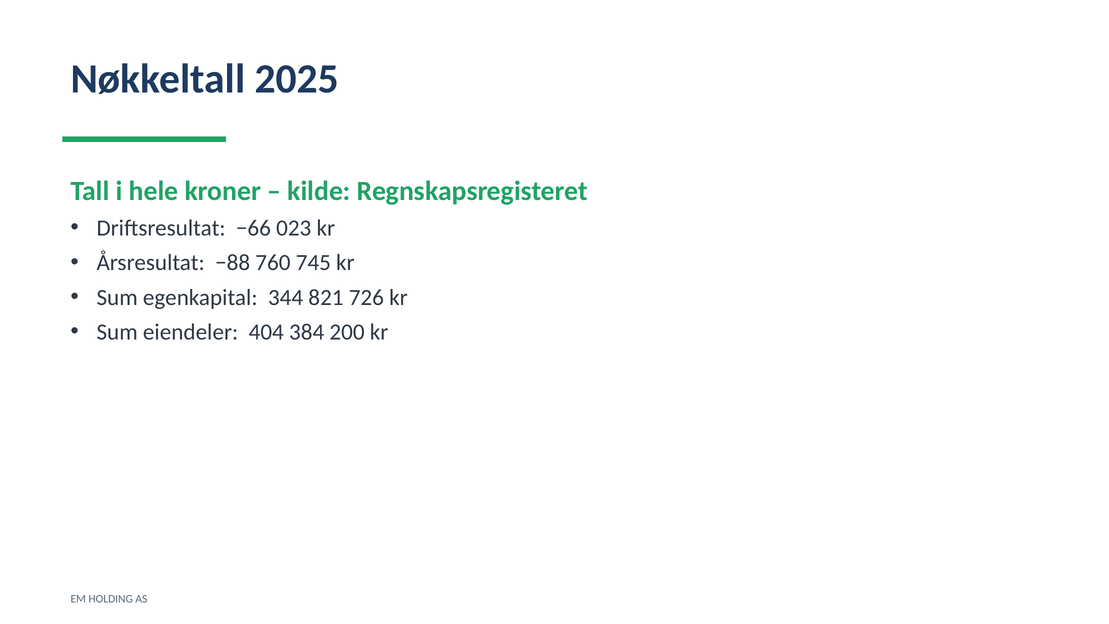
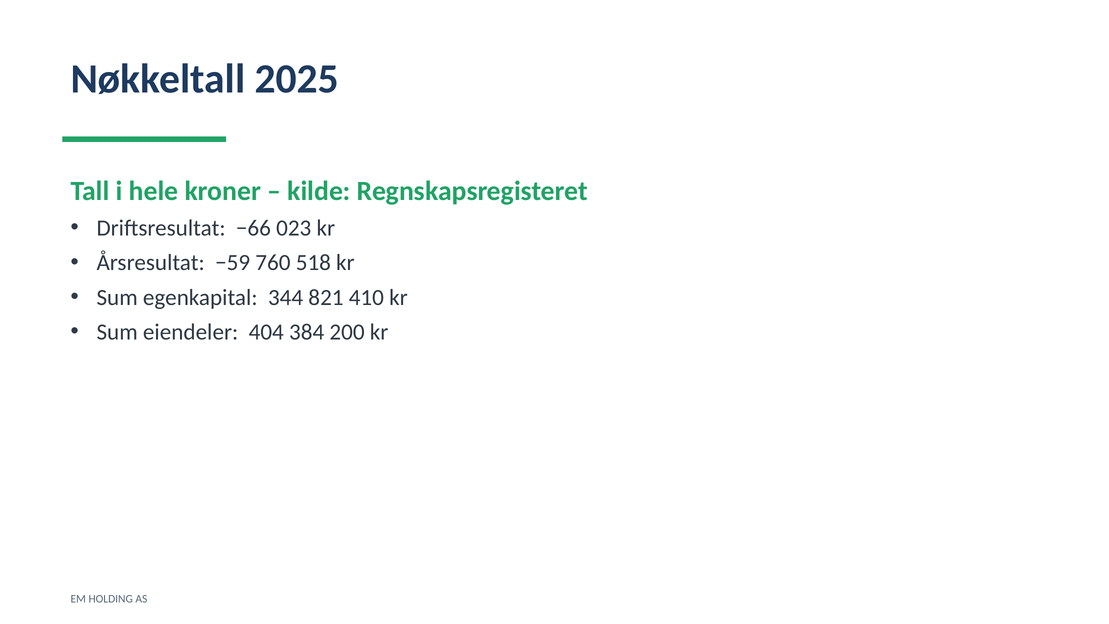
−88: −88 -> −59
745: 745 -> 518
726: 726 -> 410
